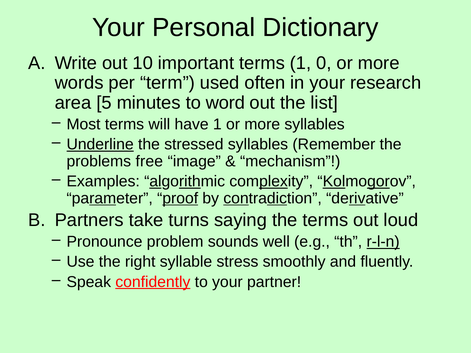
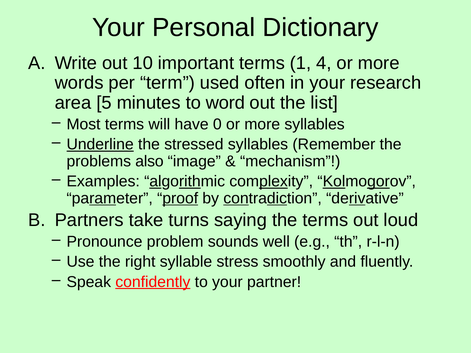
0: 0 -> 4
have 1: 1 -> 0
free: free -> also
r-l-n underline: present -> none
